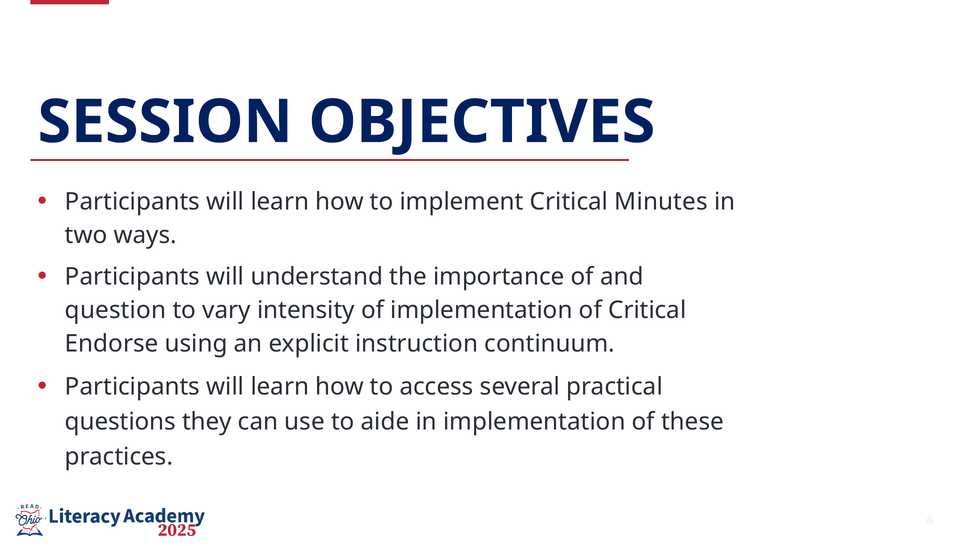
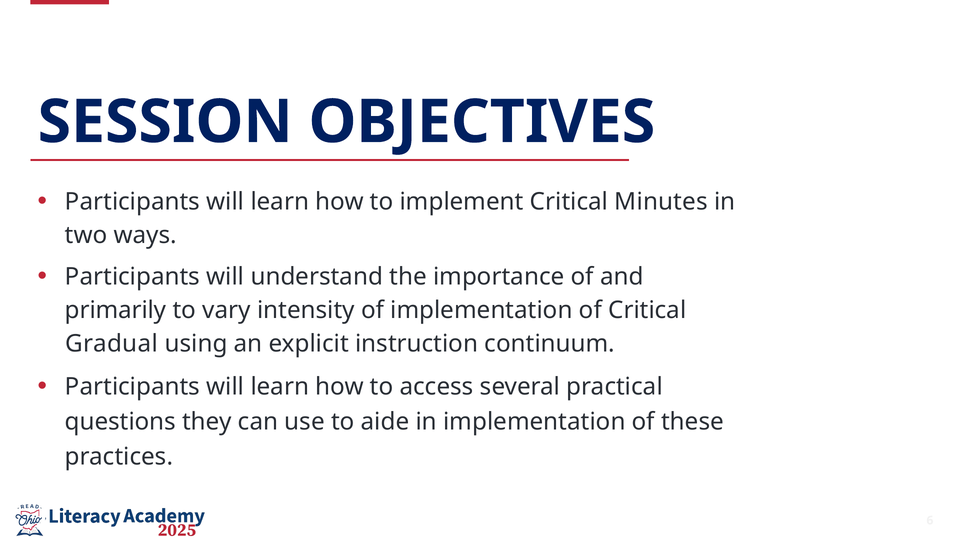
question: question -> primarily
Endorse: Endorse -> Gradual
